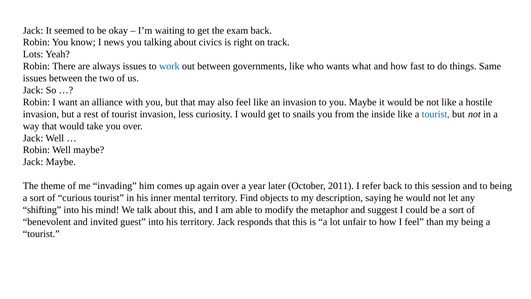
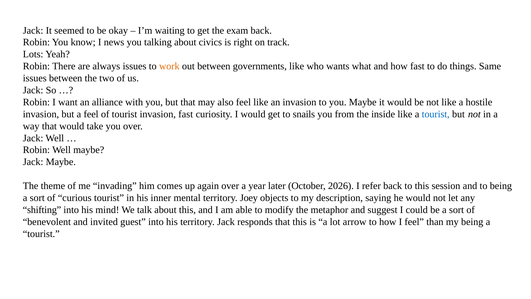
work colour: blue -> orange
a rest: rest -> feel
invasion less: less -> fast
2011: 2011 -> 2026
Find: Find -> Joey
unfair: unfair -> arrow
